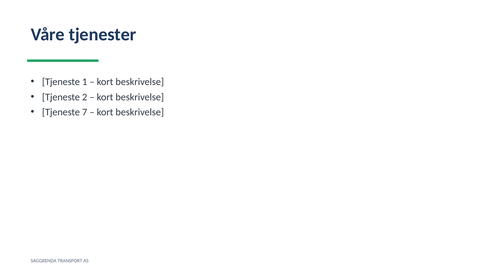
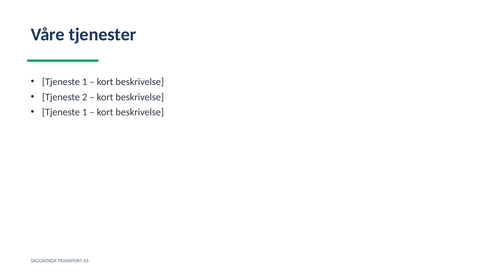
7 at (85, 112): 7 -> 1
